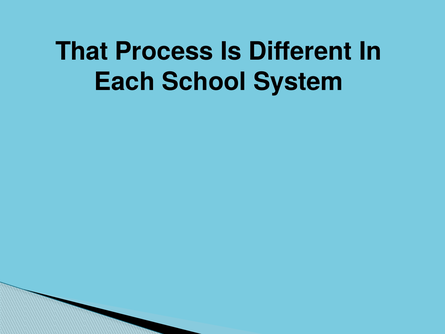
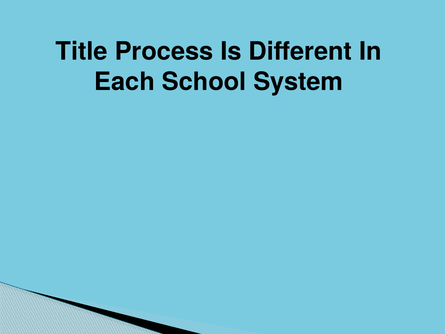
That: That -> Title
